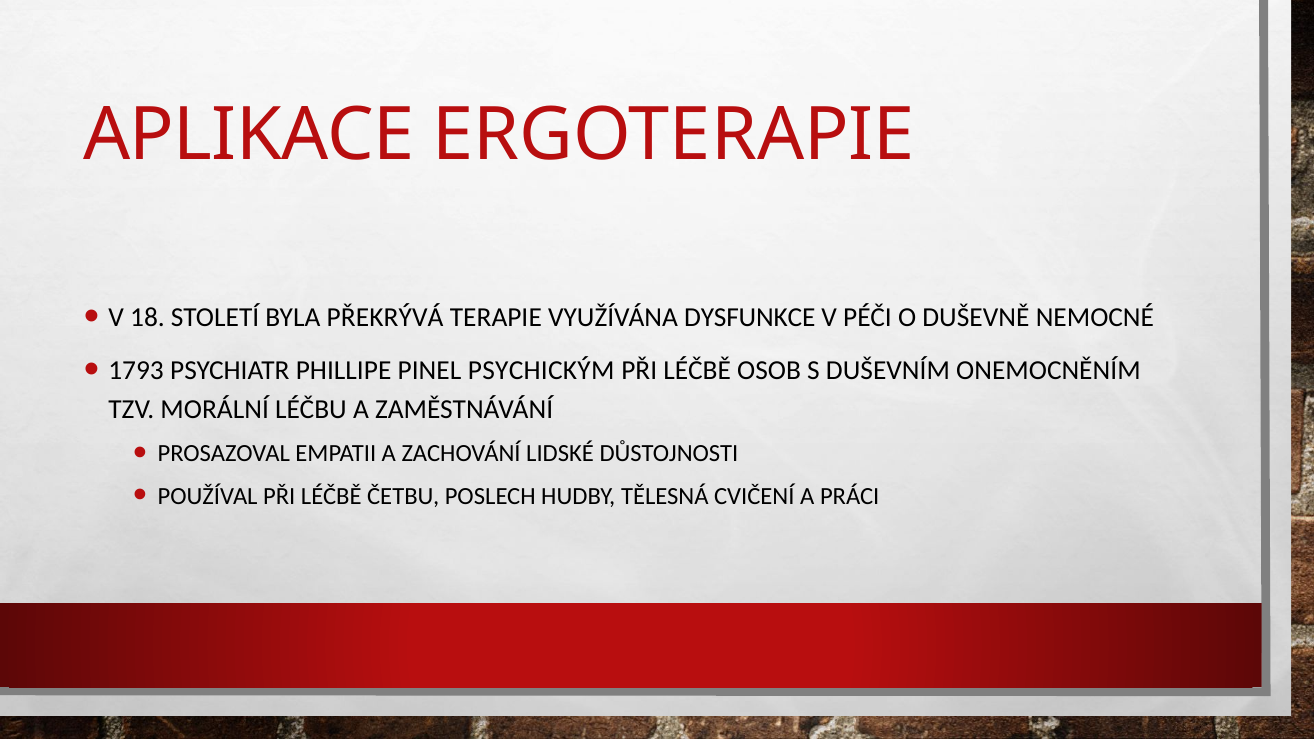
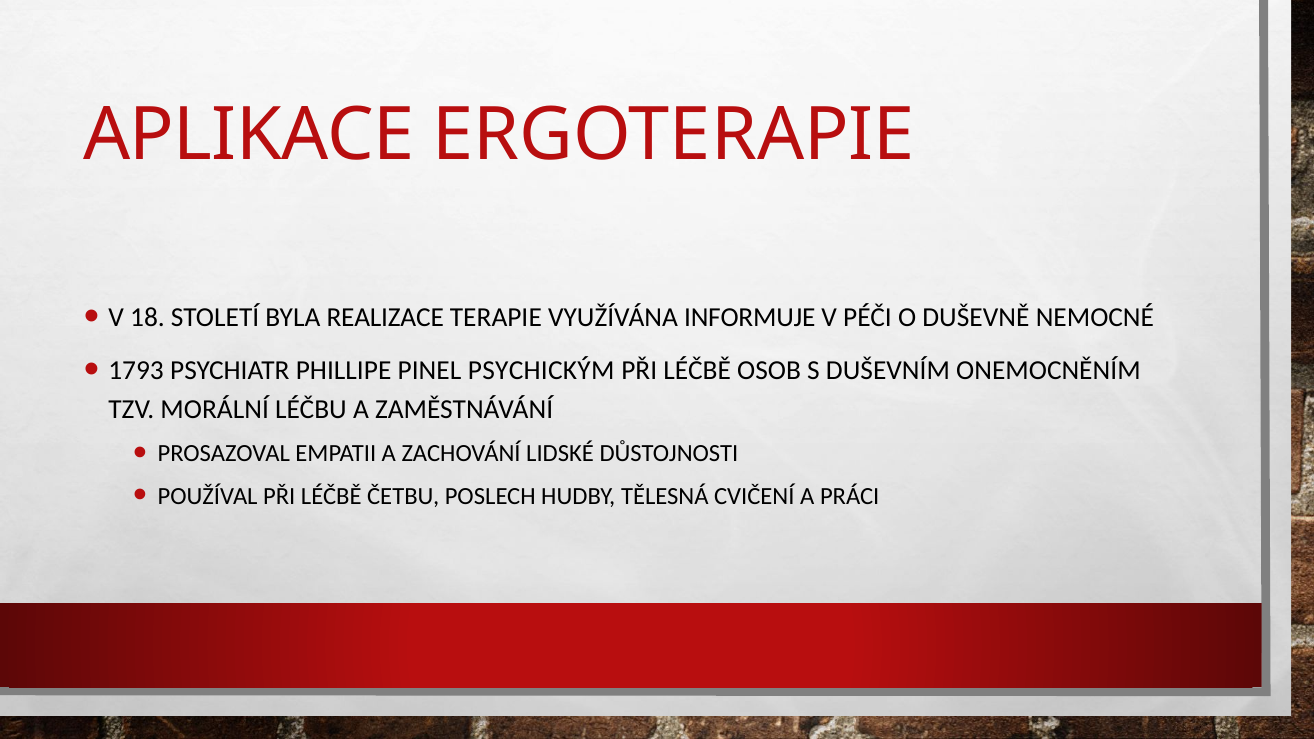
PŘEKRÝVÁ: PŘEKRÝVÁ -> REALIZACE
DYSFUNKCE: DYSFUNKCE -> INFORMUJE
